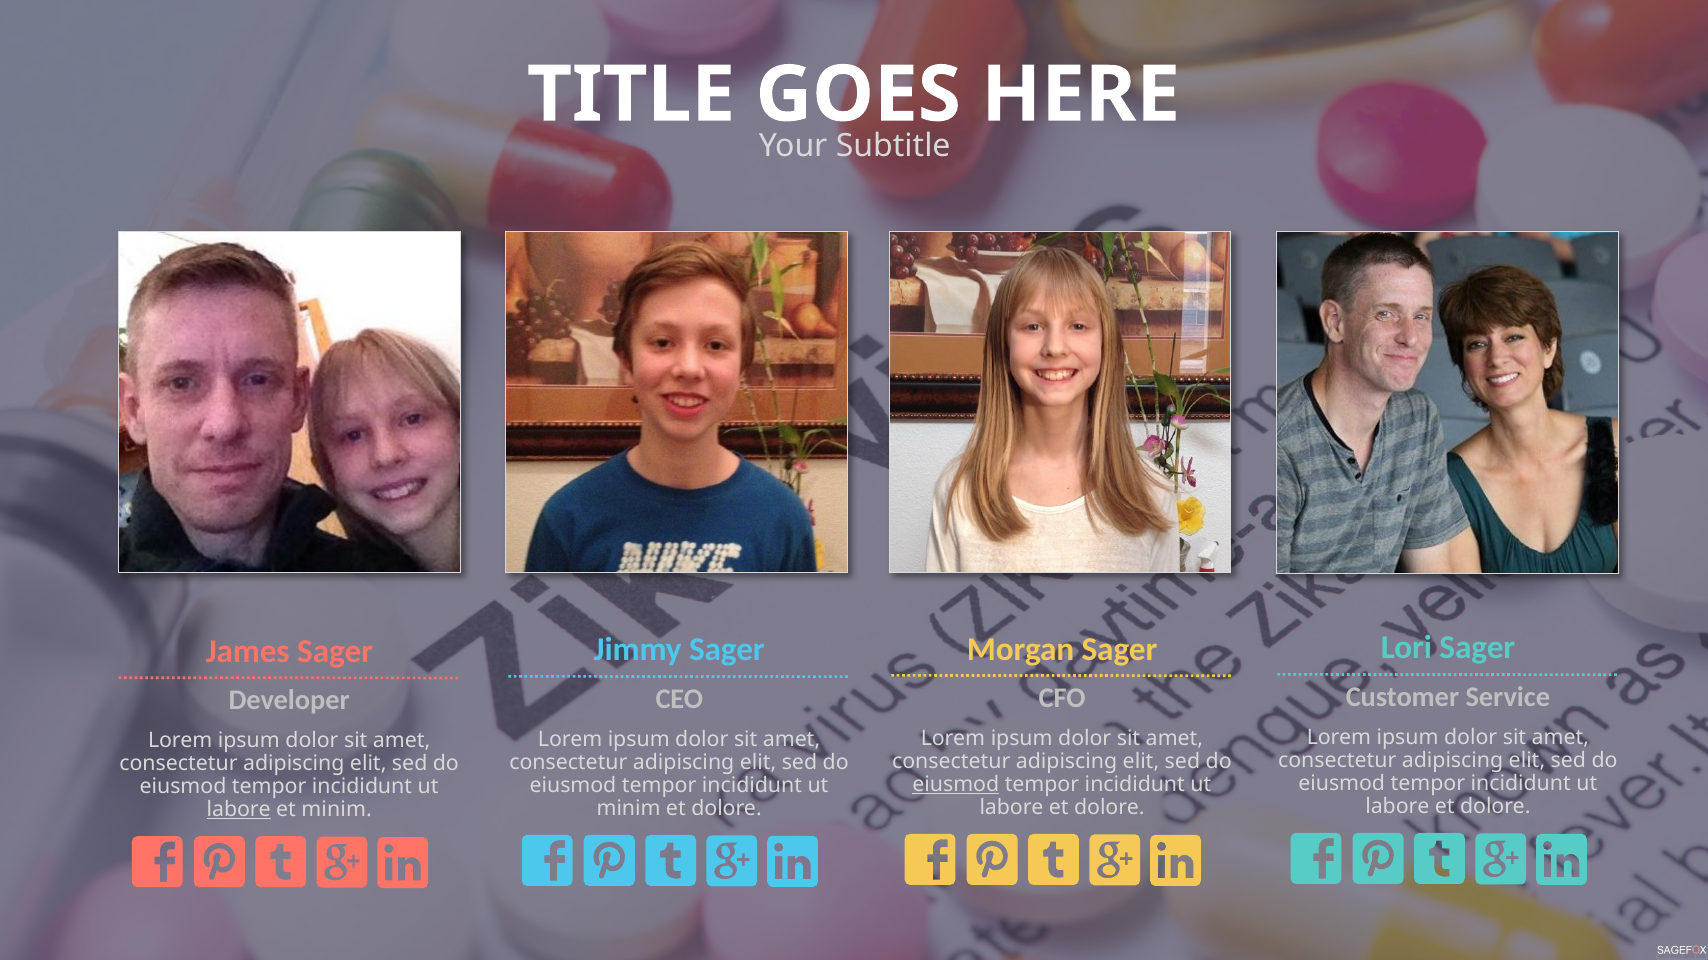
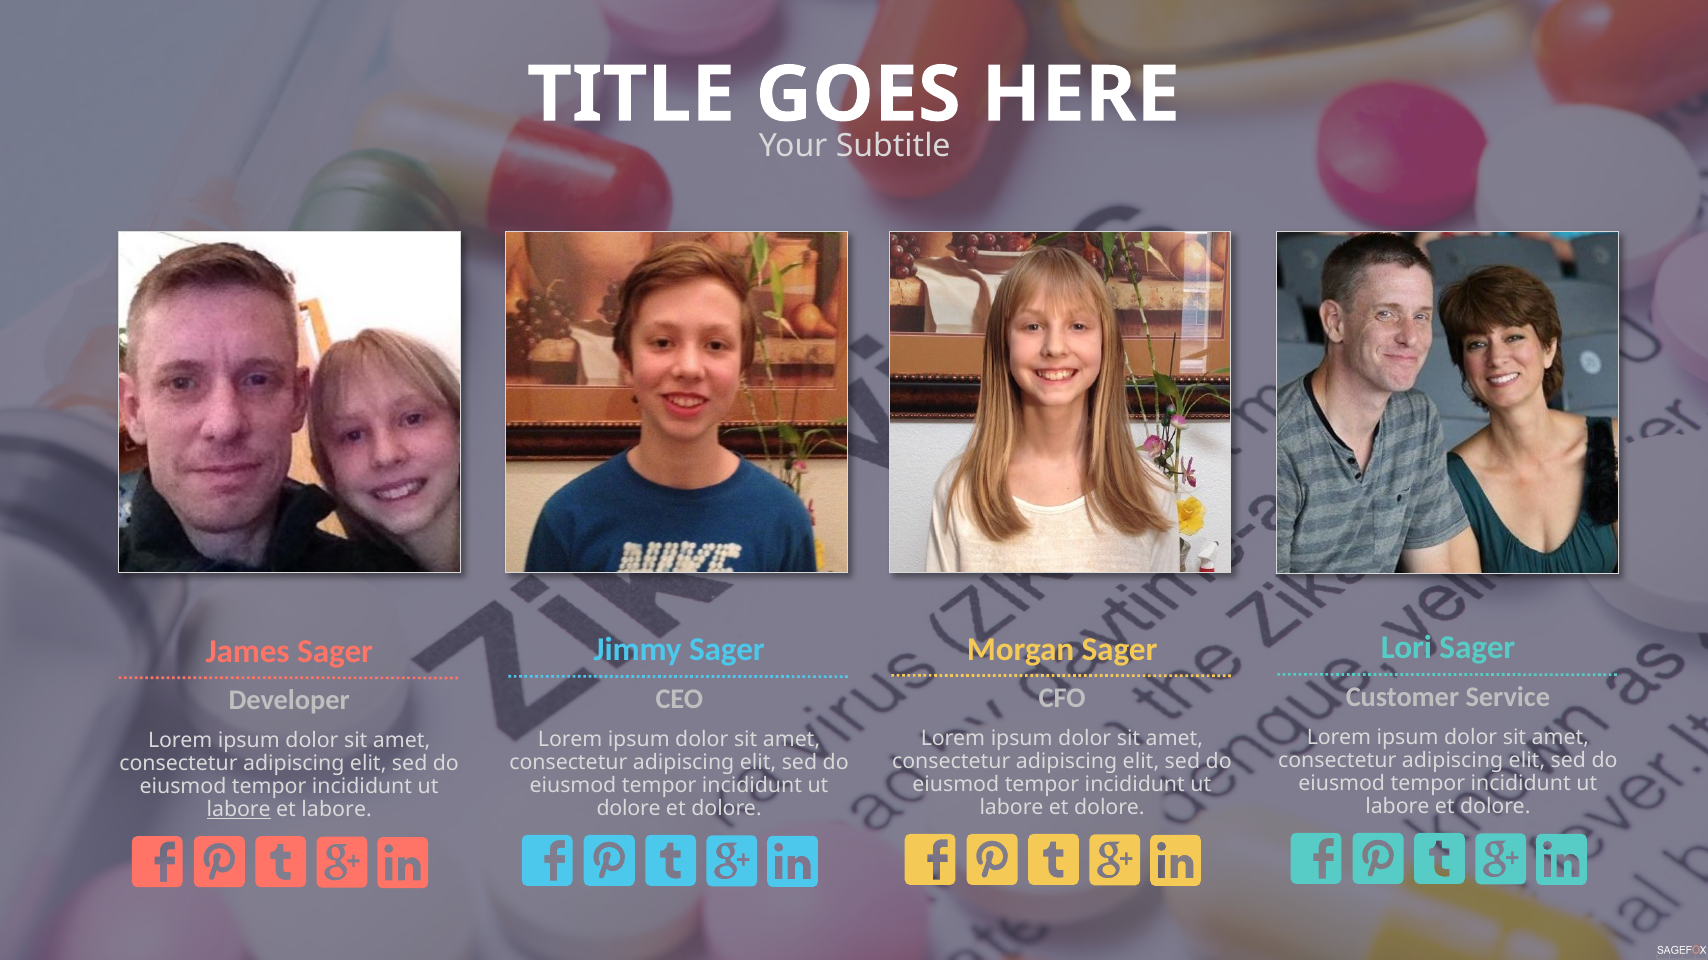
eiusmod at (956, 785) underline: present -> none
minim at (629, 809): minim -> dolore
et minim: minim -> labore
